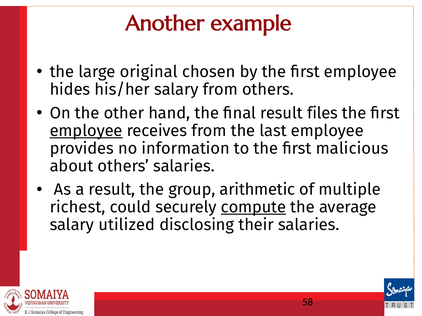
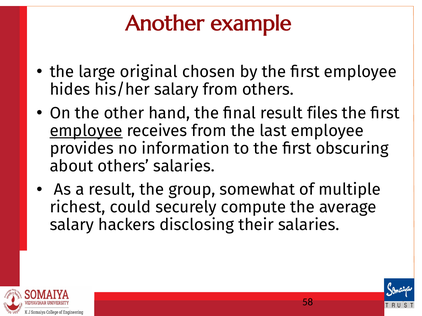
malicious: malicious -> obscuring
arithmetic: arithmetic -> somewhat
compute underline: present -> none
utilized: utilized -> hackers
